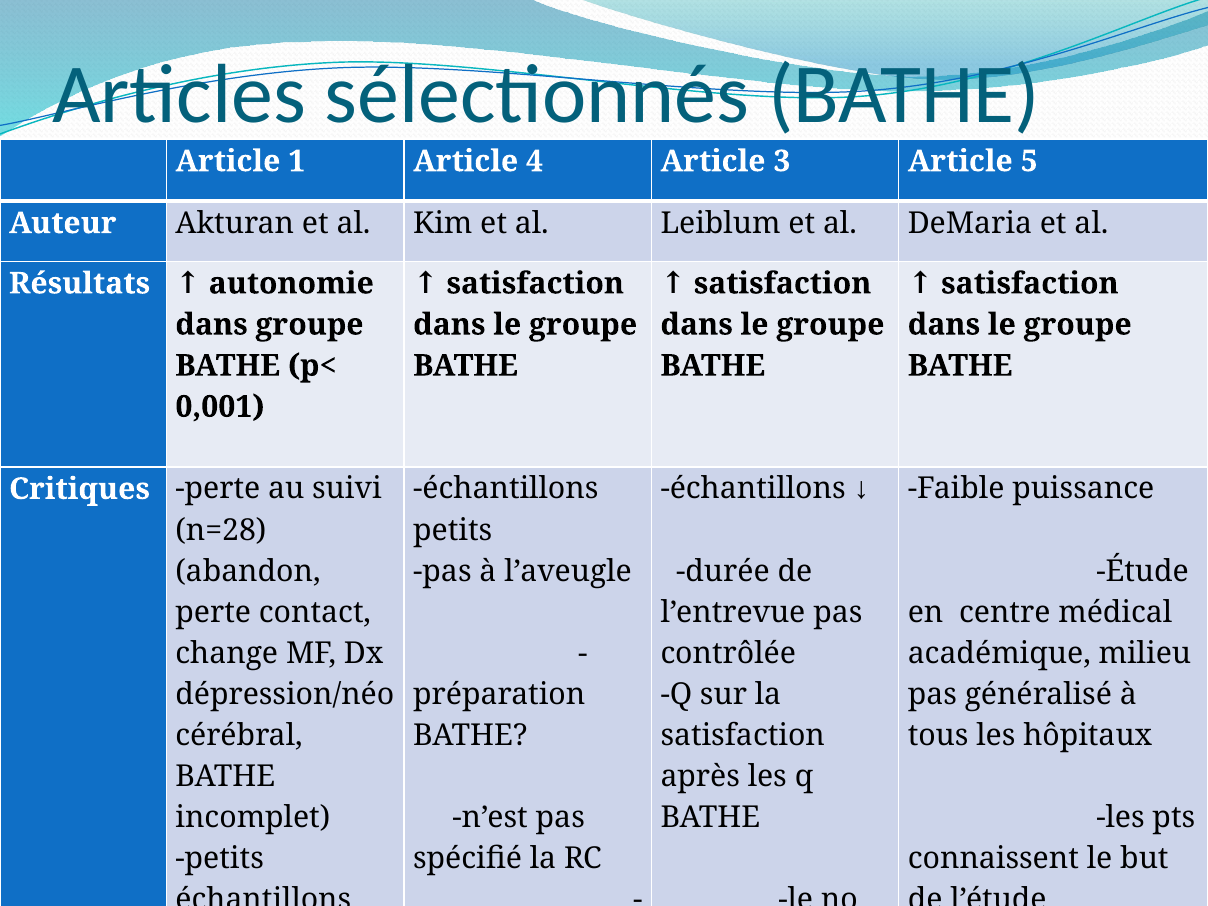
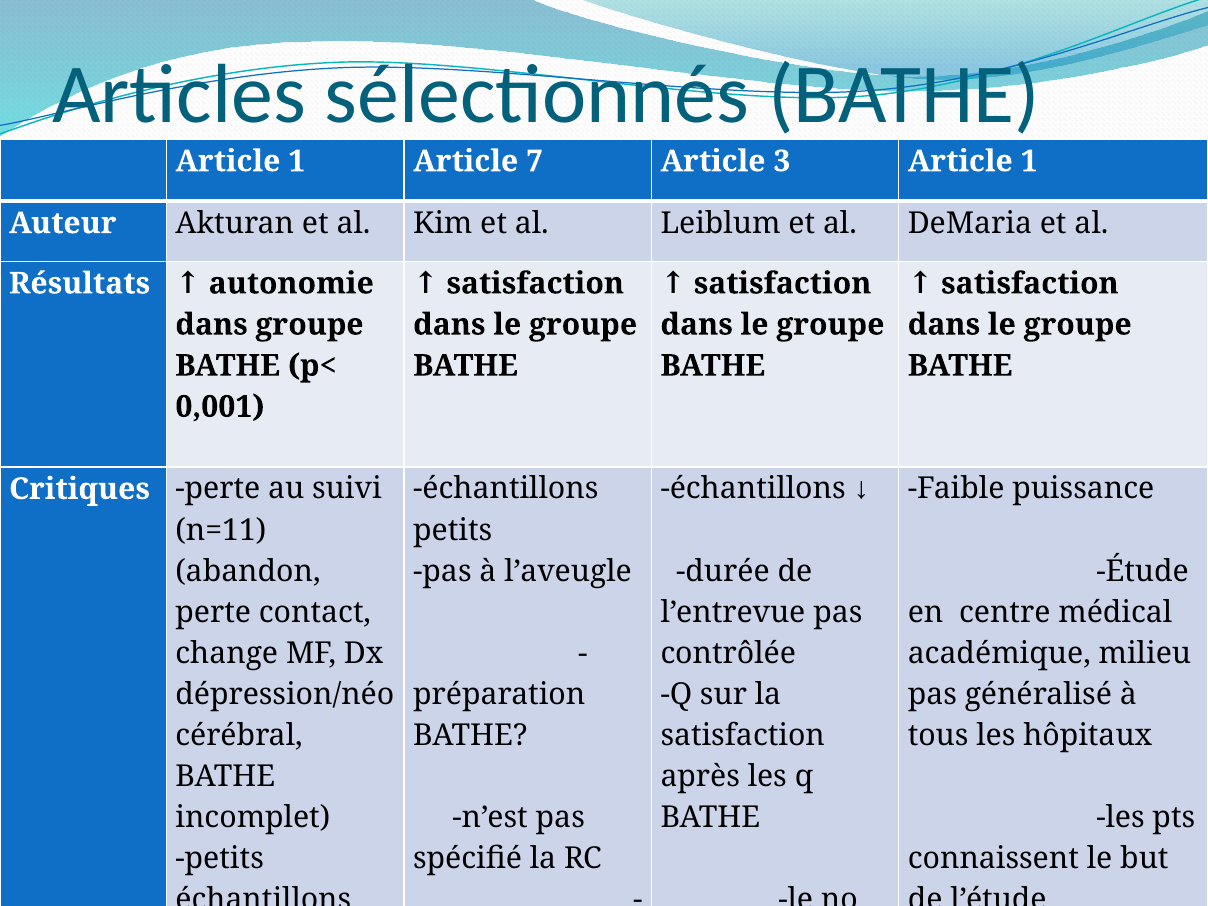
4: 4 -> 7
3 Article 5: 5 -> 1
n=28: n=28 -> n=11
